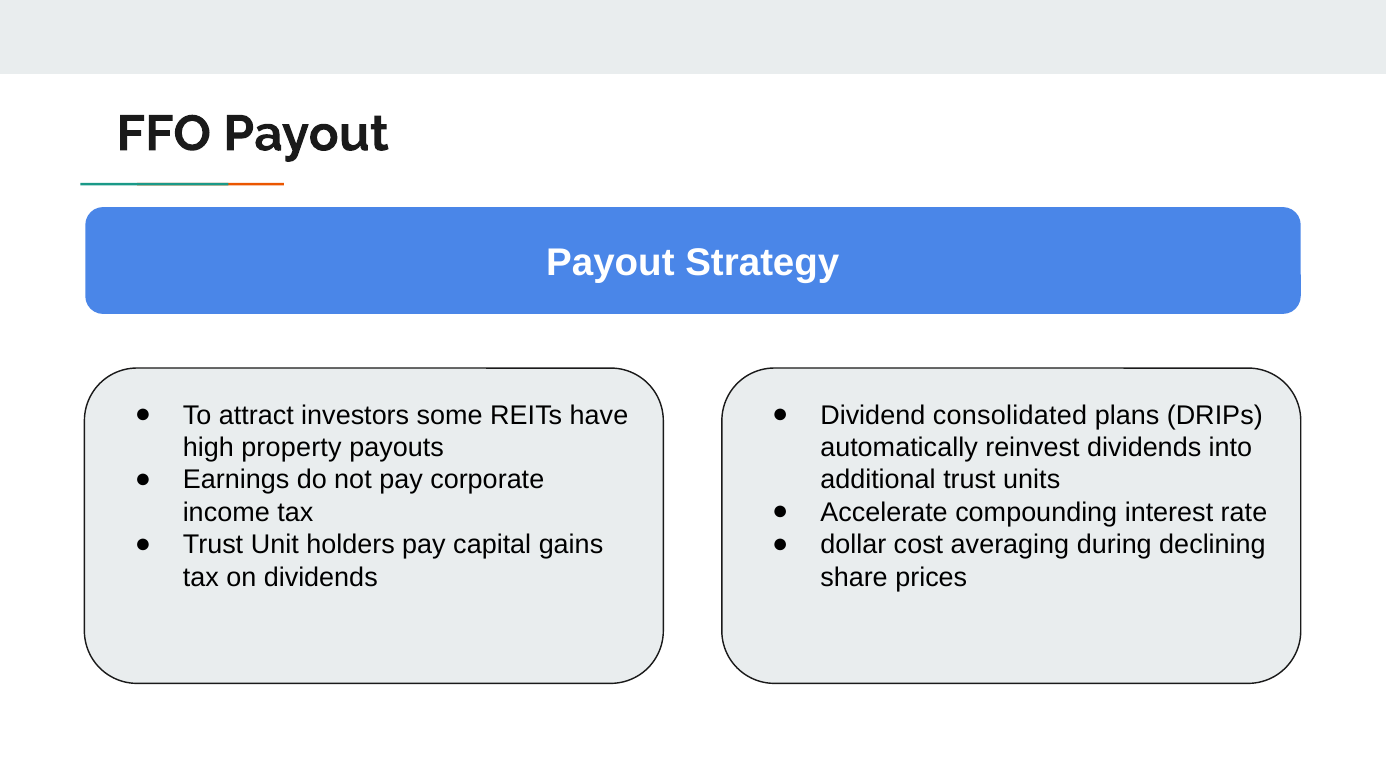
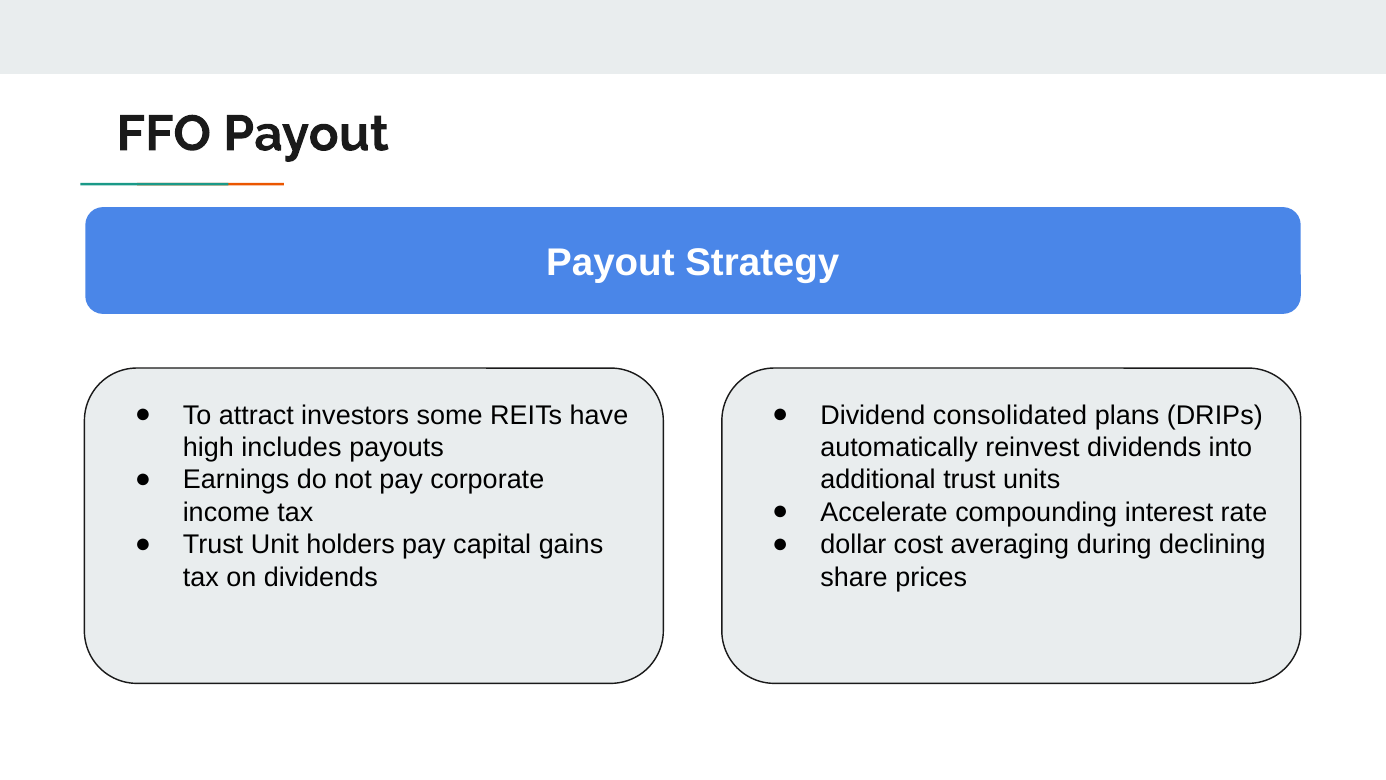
property: property -> includes
